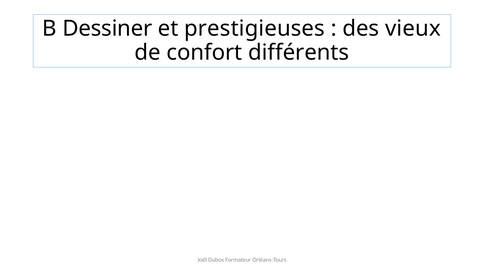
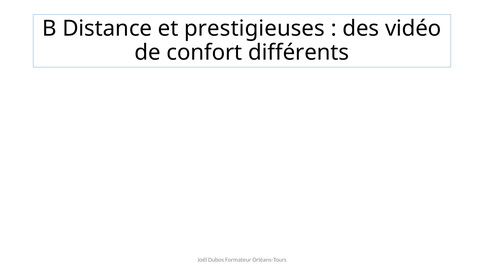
Dessiner: Dessiner -> Distance
vieux: vieux -> vidéo
